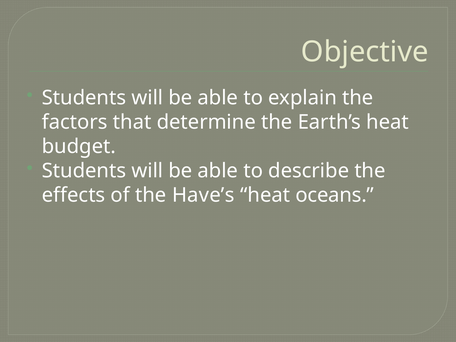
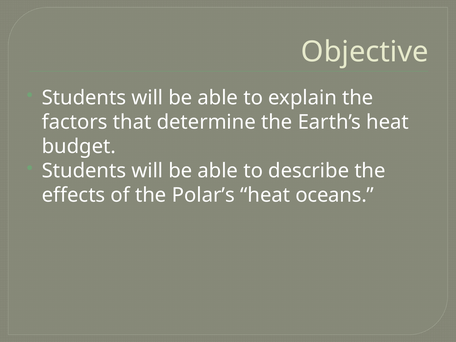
Have’s: Have’s -> Polar’s
